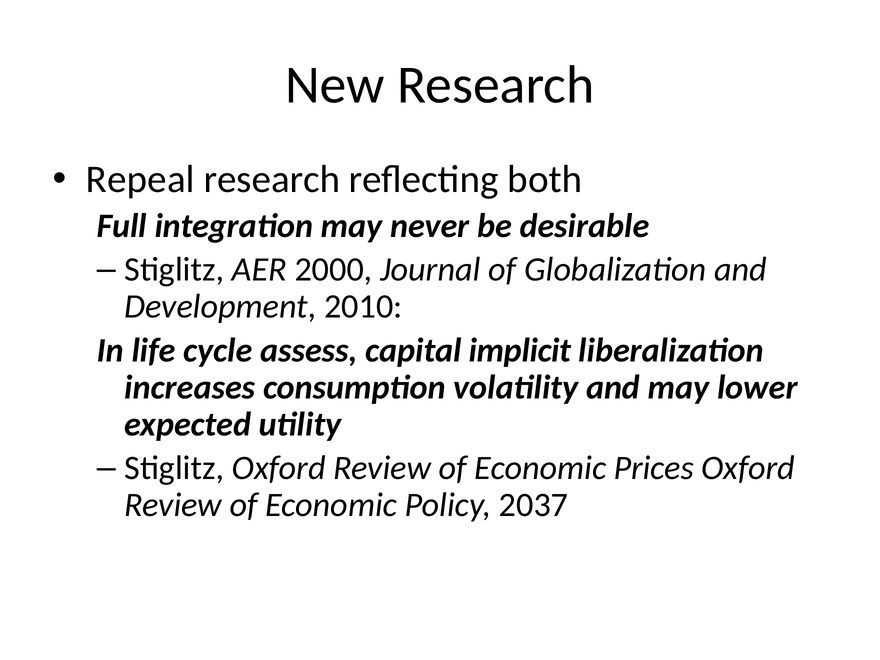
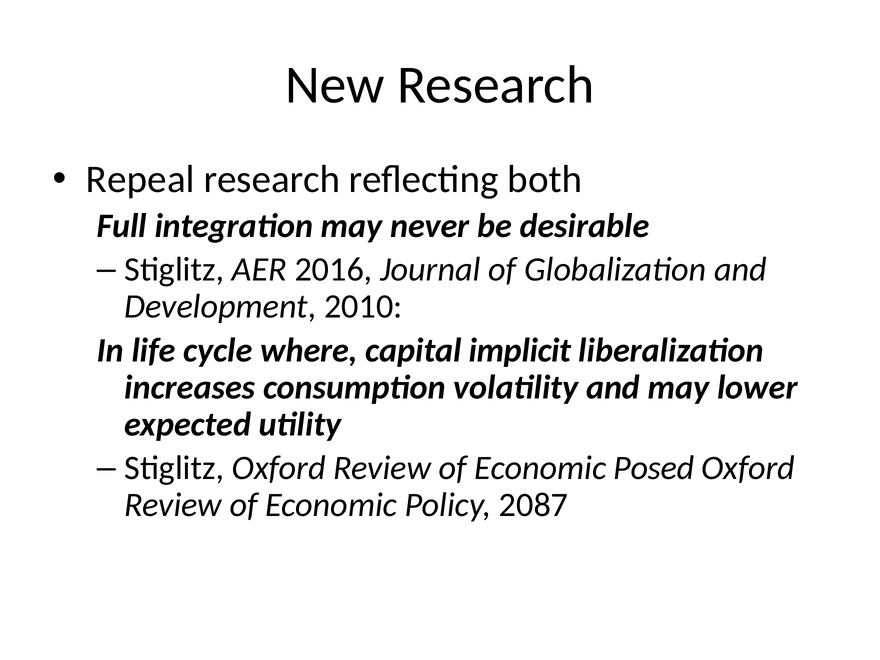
2000: 2000 -> 2016
assess: assess -> where
Prices: Prices -> Posed
2037: 2037 -> 2087
